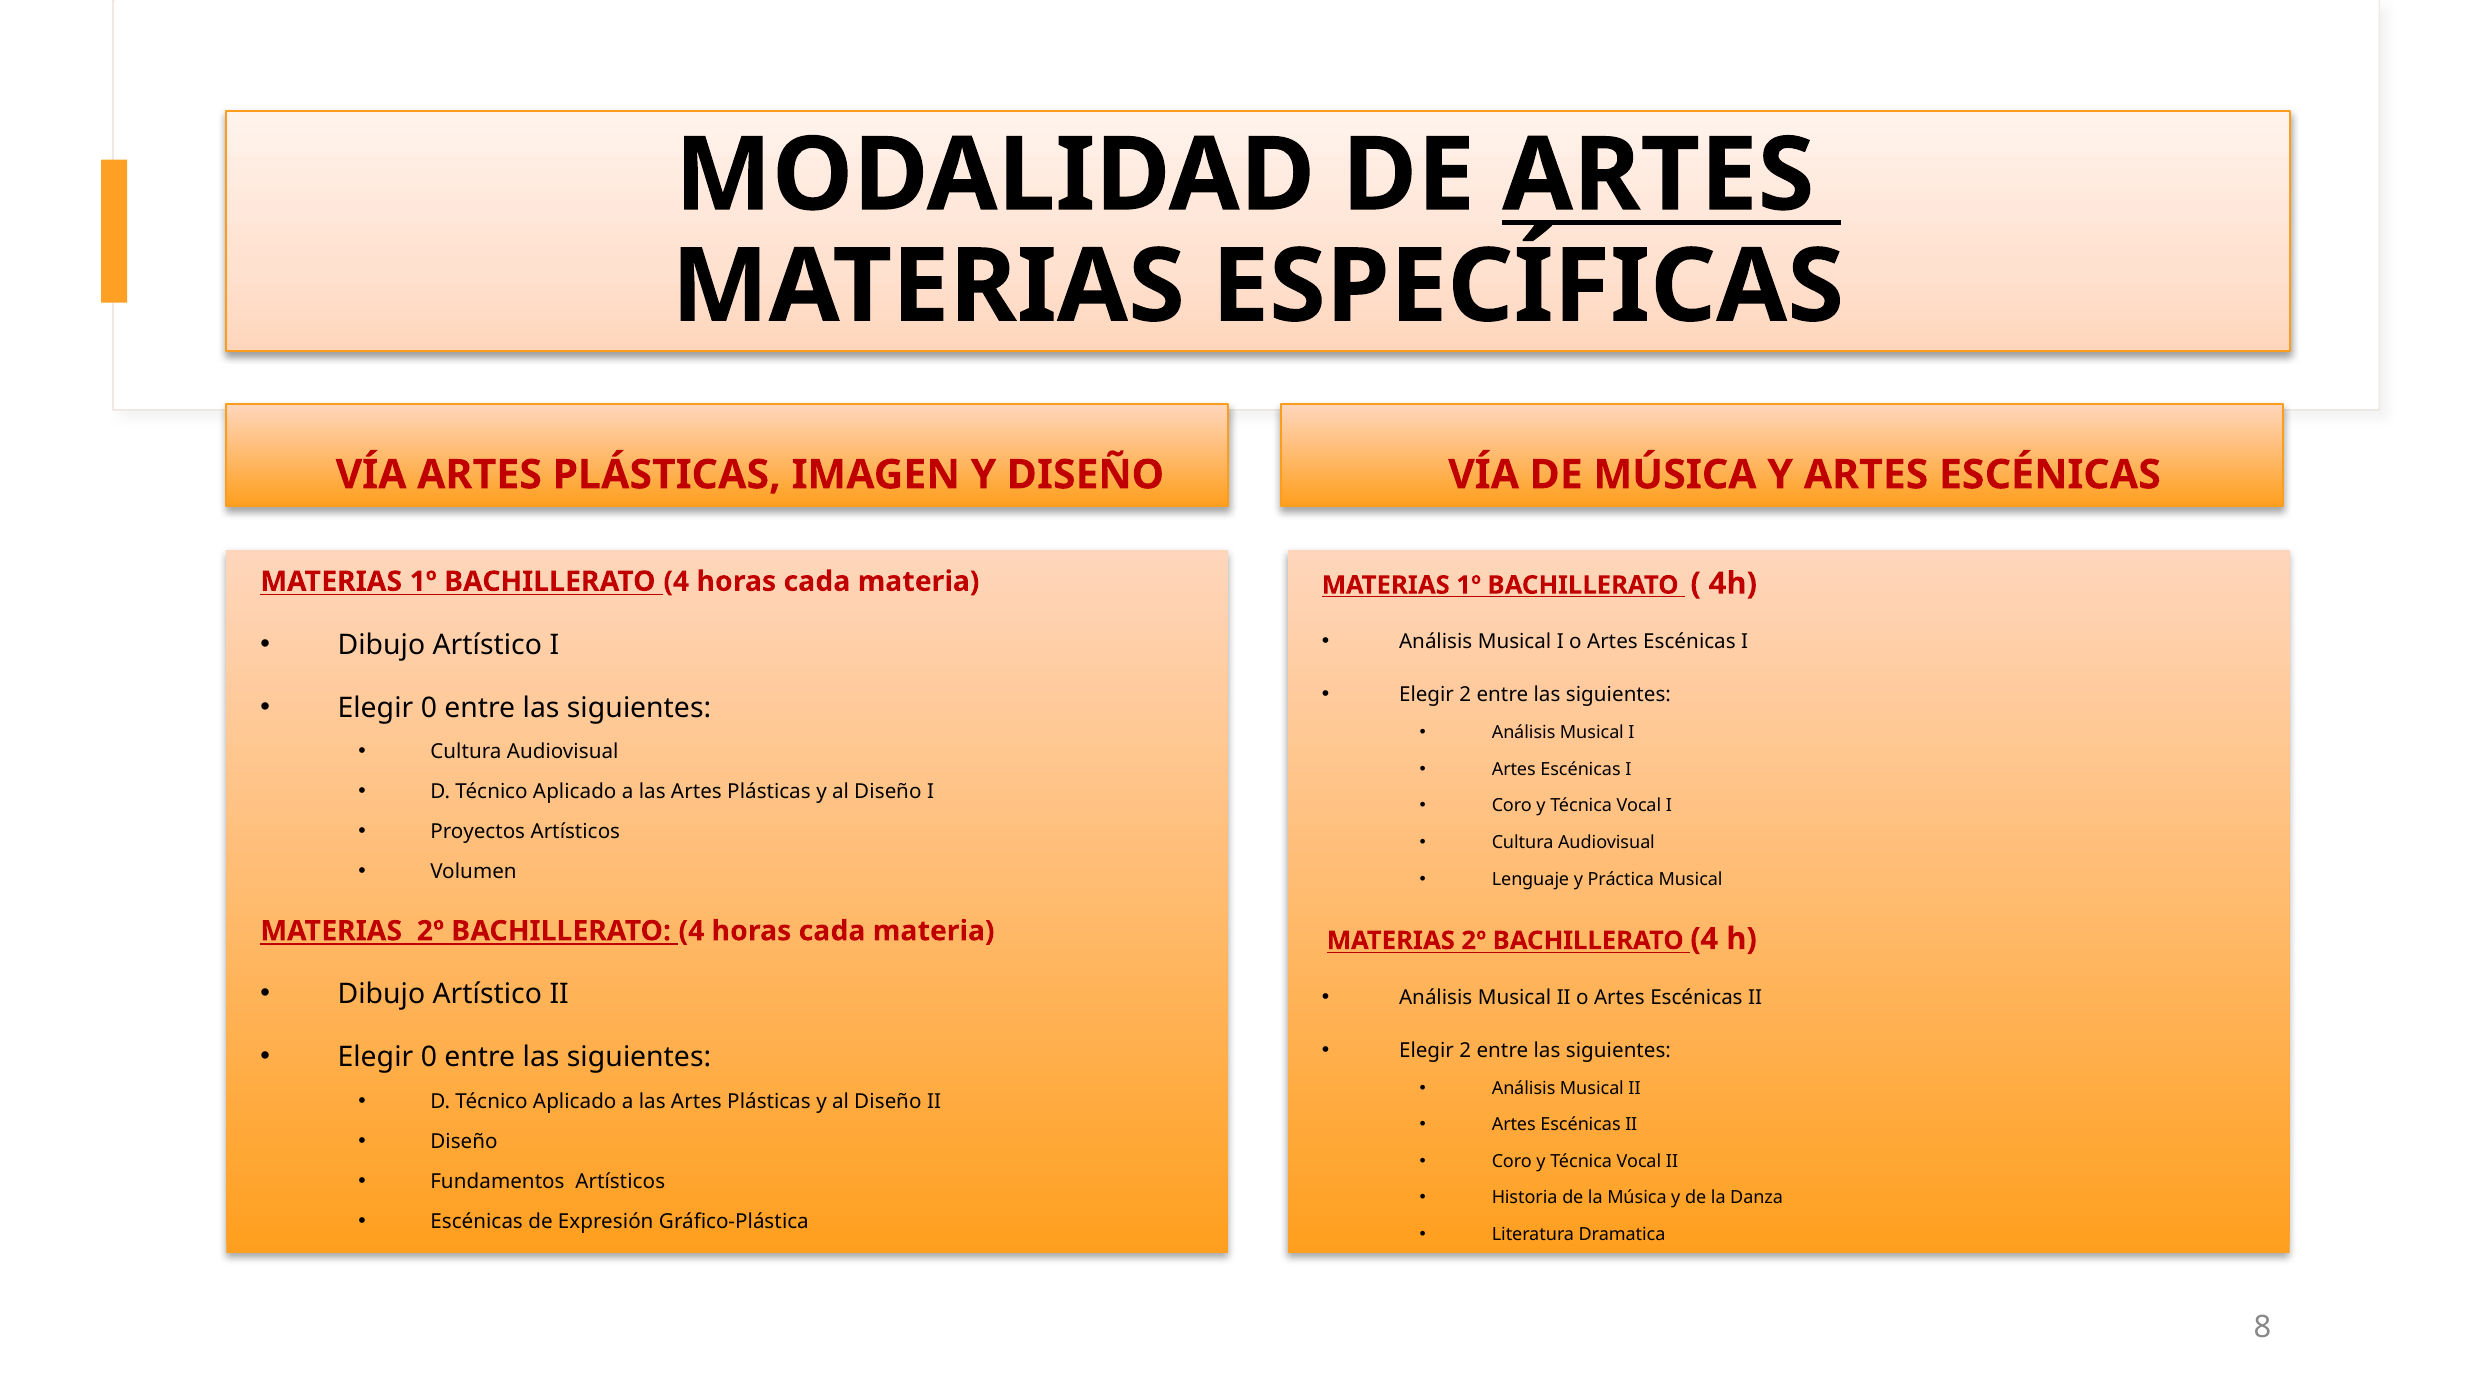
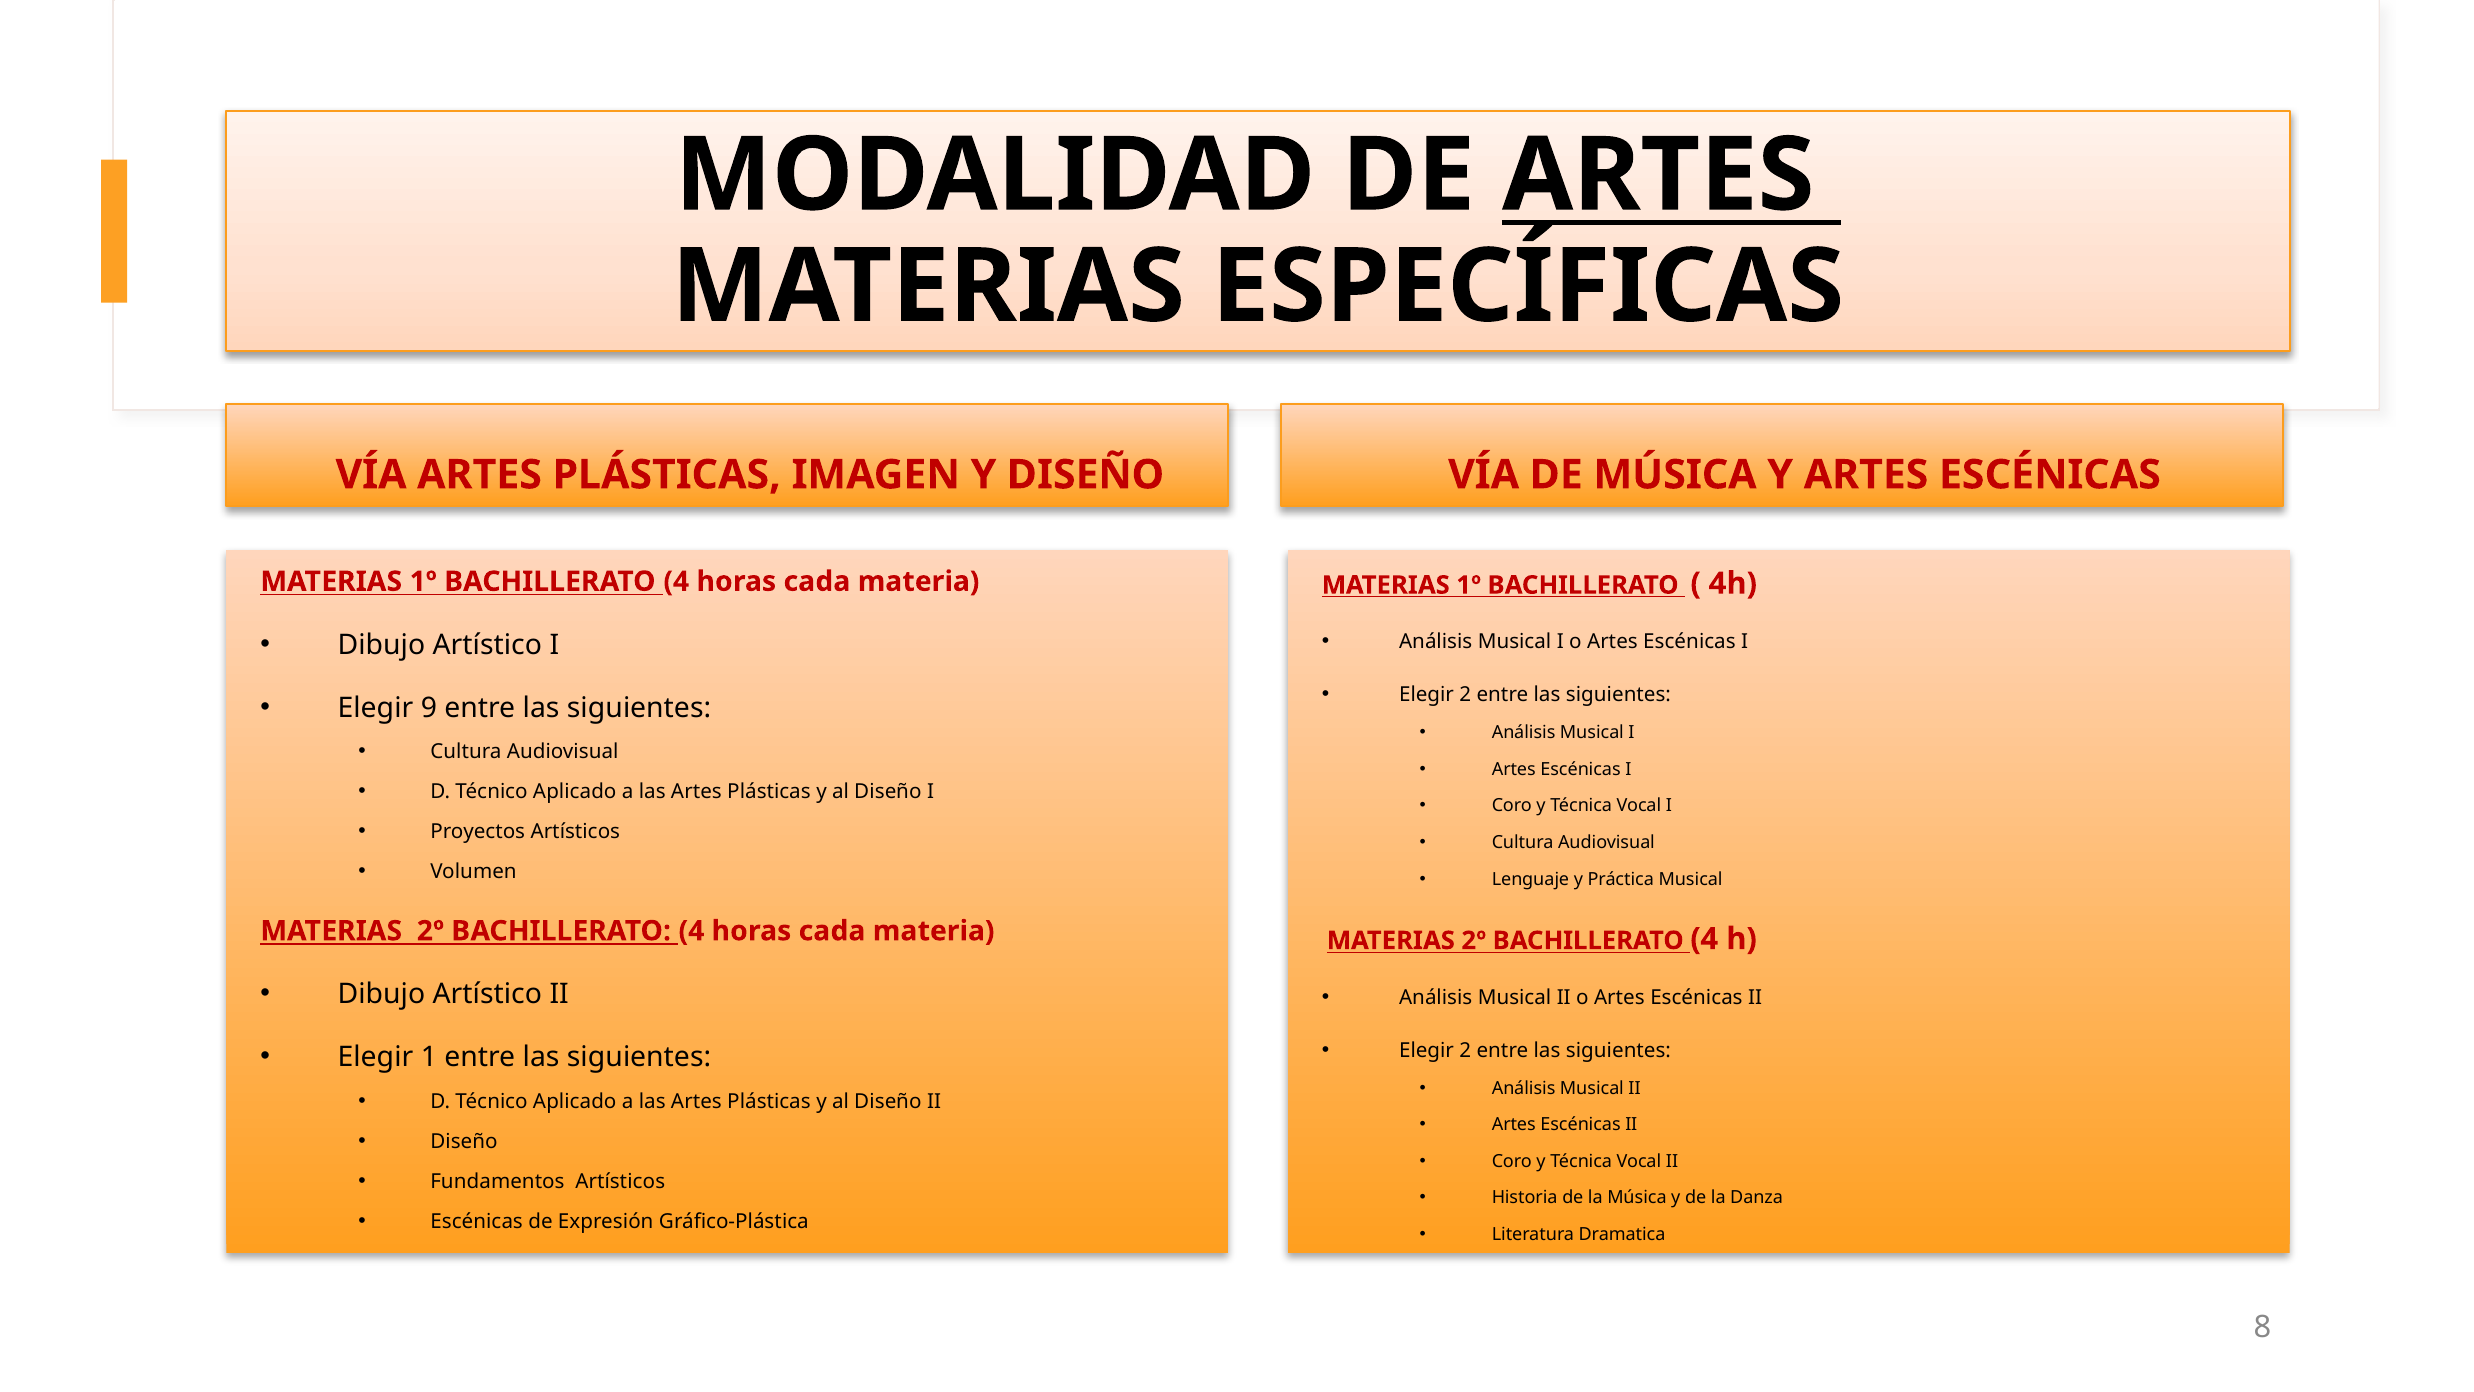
0 at (429, 708): 0 -> 9
0 at (429, 1057): 0 -> 1
